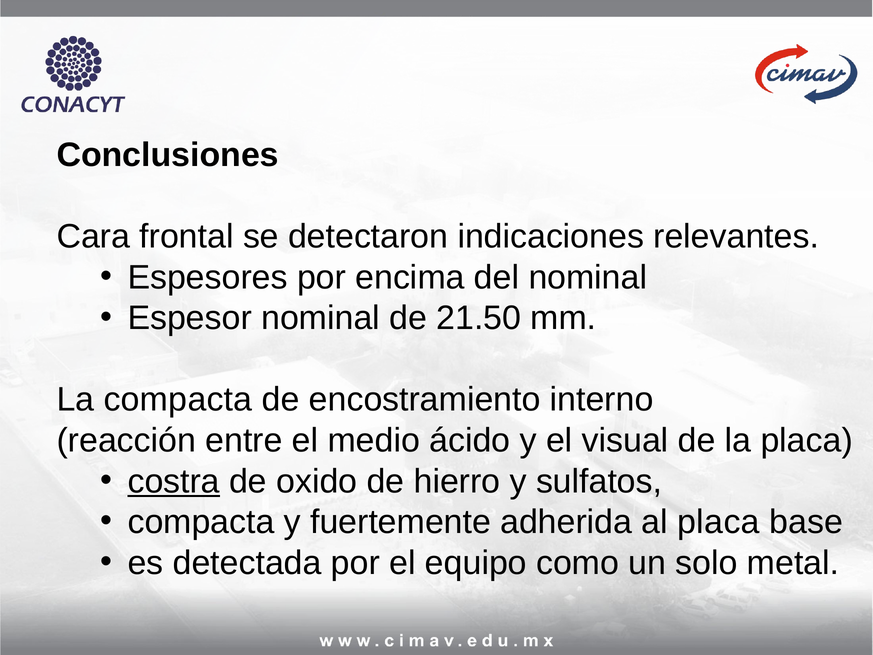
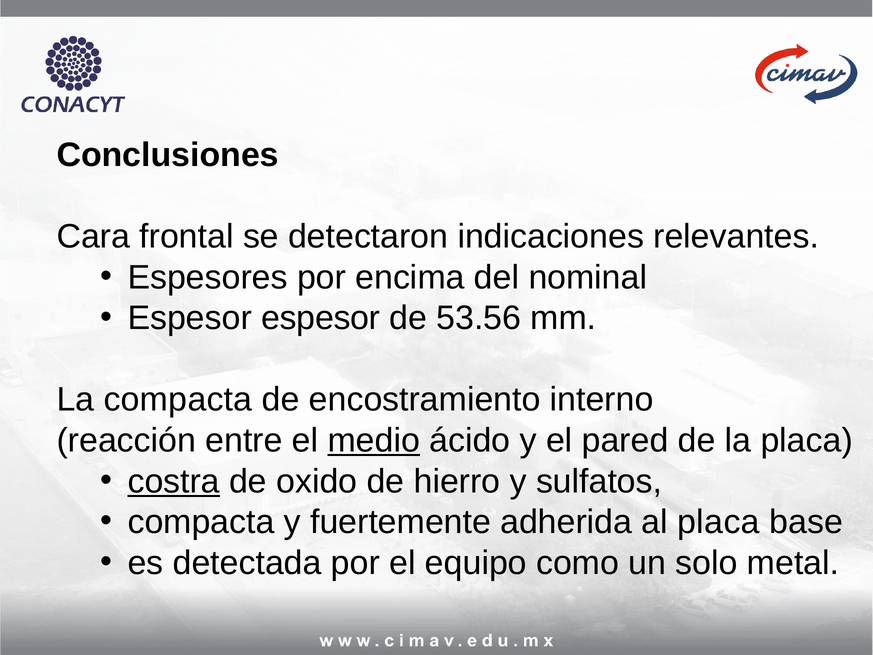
Espesor nominal: nominal -> espesor
21.50: 21.50 -> 53.56
medio underline: none -> present
visual: visual -> pared
